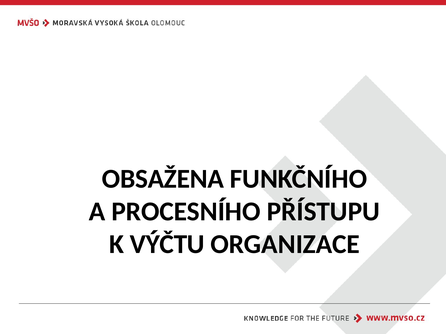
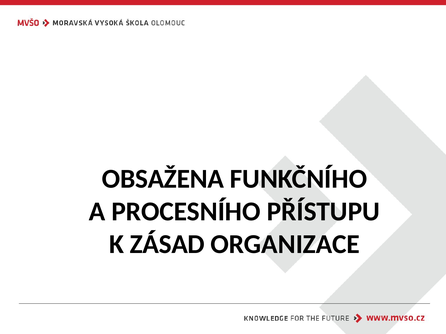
VÝČTU: VÝČTU -> ZÁSAD
